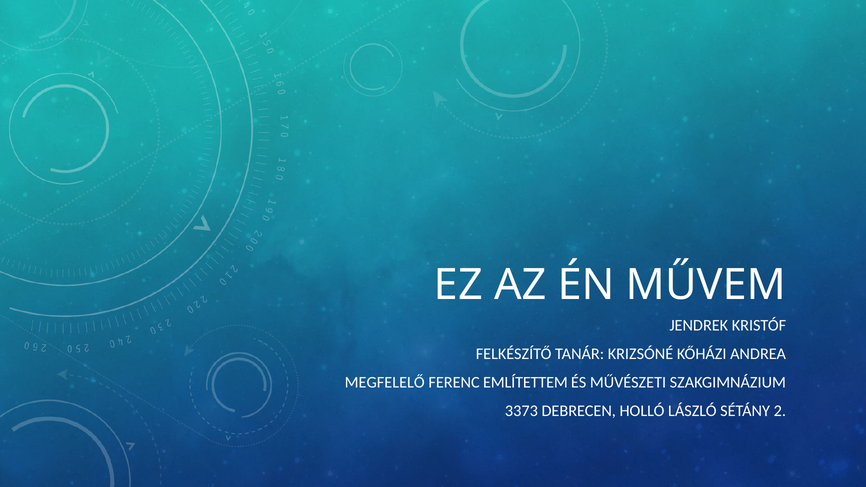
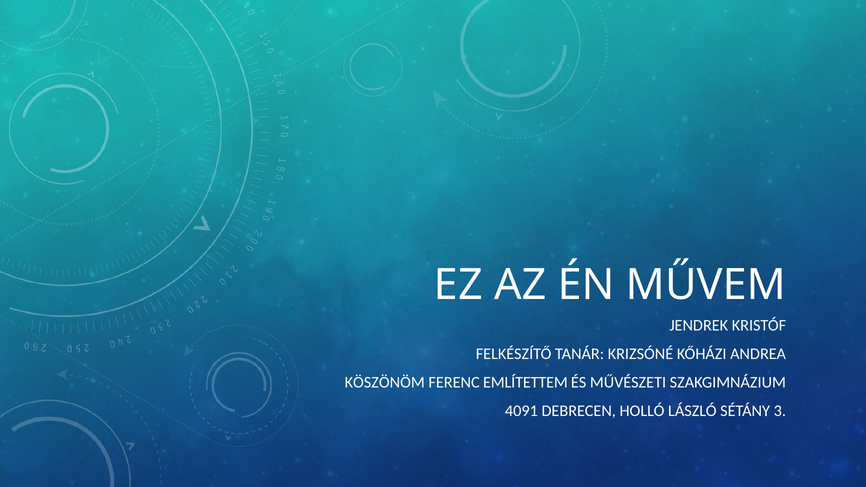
MEGFELELŐ: MEGFELELŐ -> KÖSZÖNÖM
3373: 3373 -> 4091
2: 2 -> 3
